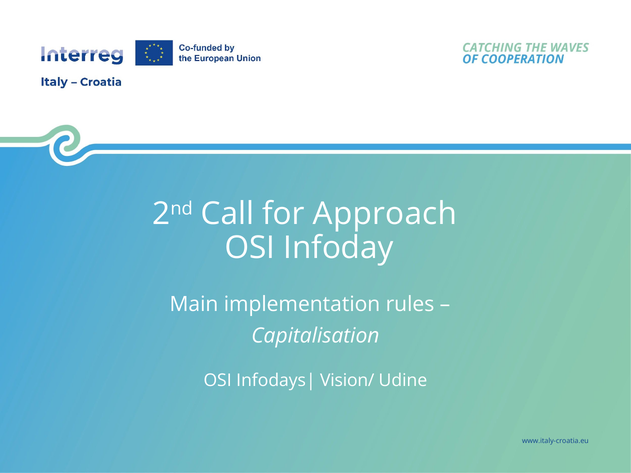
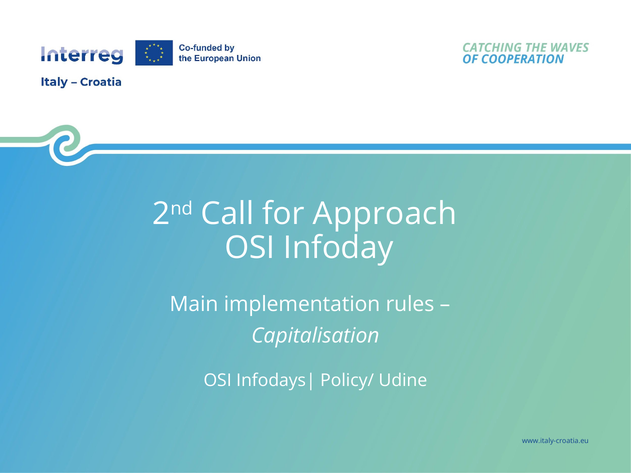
Vision/: Vision/ -> Policy/
